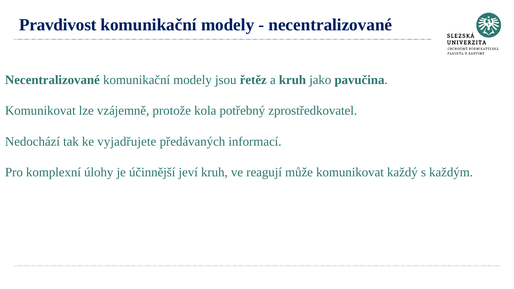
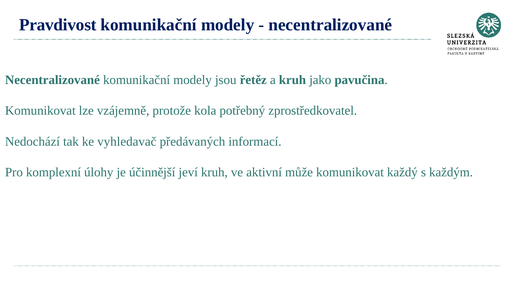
vyjadřujete: vyjadřujete -> vyhledavač
reagují: reagují -> aktivní
